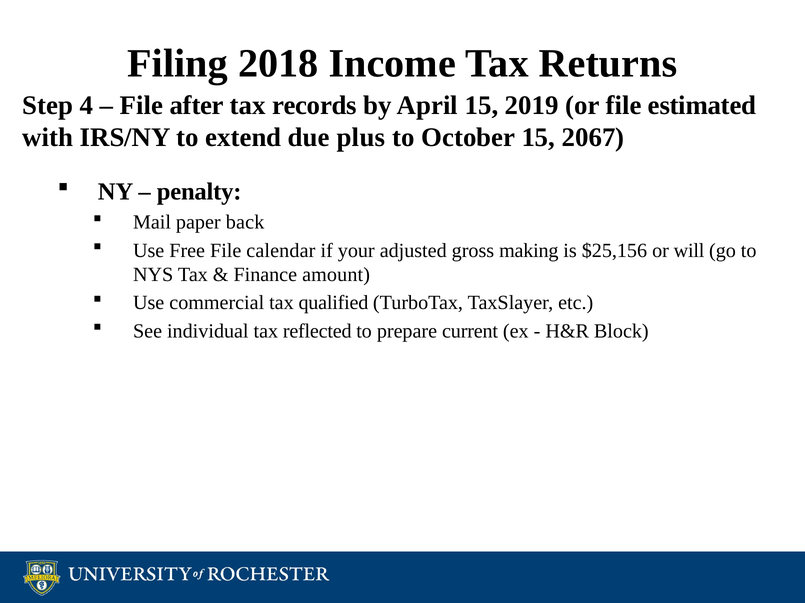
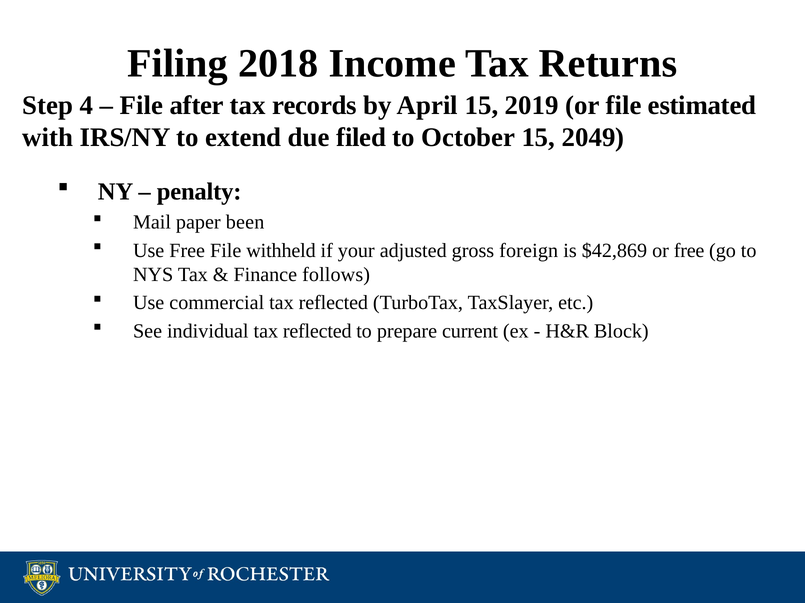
plus: plus -> filed
2067: 2067 -> 2049
back: back -> been
calendar: calendar -> withheld
making: making -> foreign
$25,156: $25,156 -> $42,869
or will: will -> free
amount: amount -> follows
commercial tax qualified: qualified -> reflected
